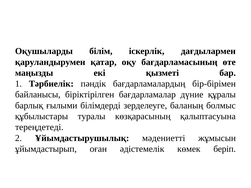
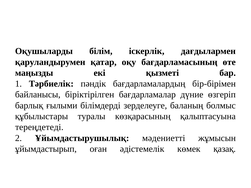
құралы: құралы -> өзгеріп
беріп: беріп -> қазақ
